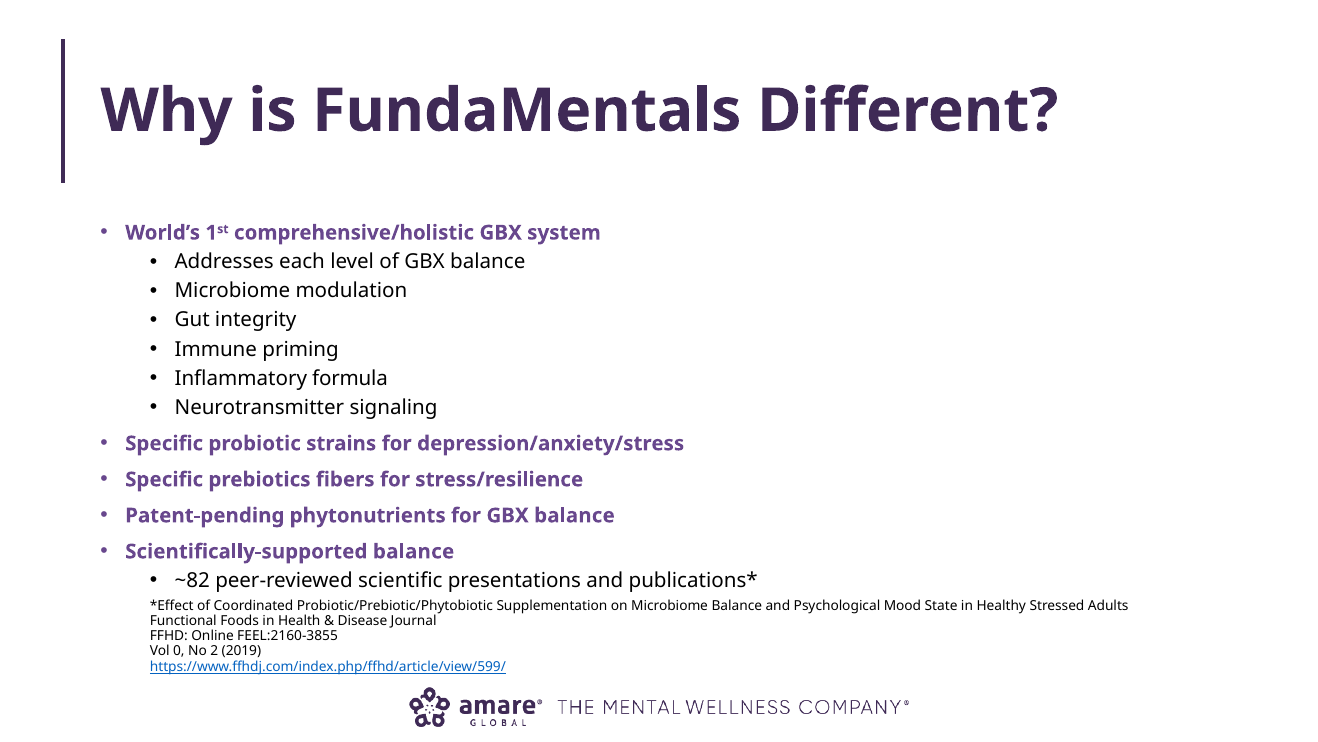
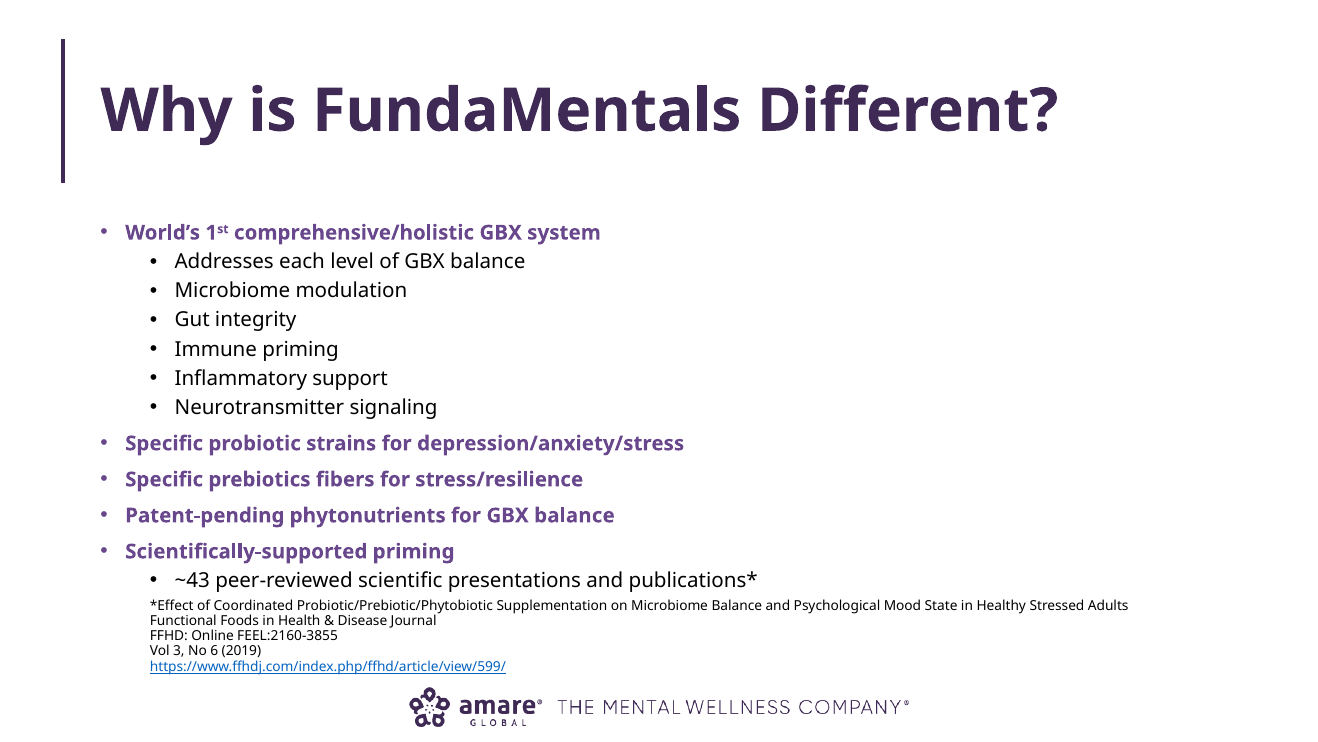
formula: formula -> support
Scientifically-supported balance: balance -> priming
~82: ~82 -> ~43
0: 0 -> 3
2: 2 -> 6
